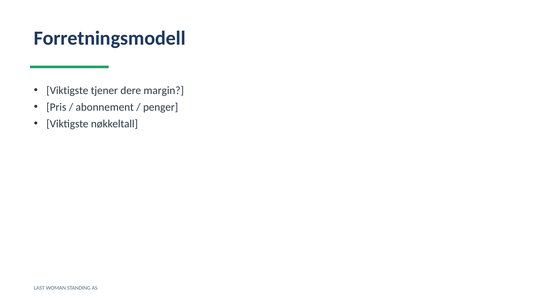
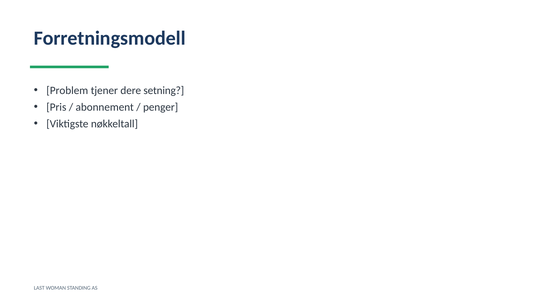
Viktigste at (67, 90): Viktigste -> Problem
margin: margin -> setning
